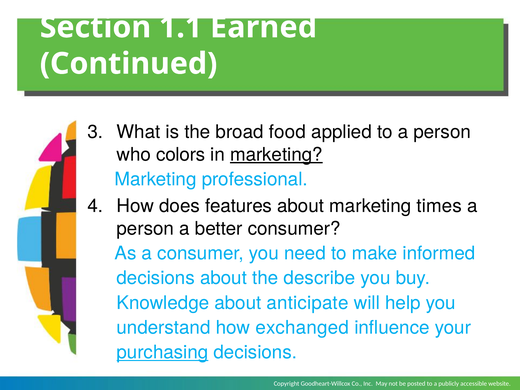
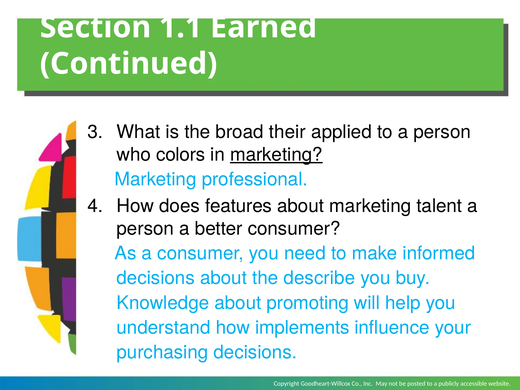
food: food -> their
times: times -> talent
anticipate: anticipate -> promoting
exchanged: exchanged -> implements
purchasing underline: present -> none
